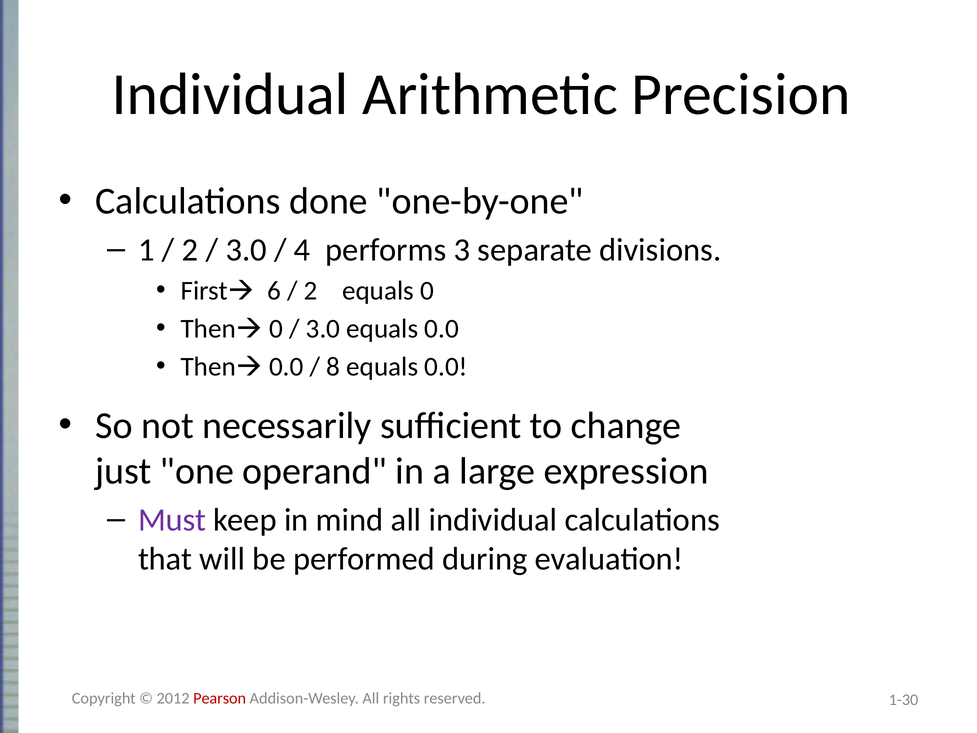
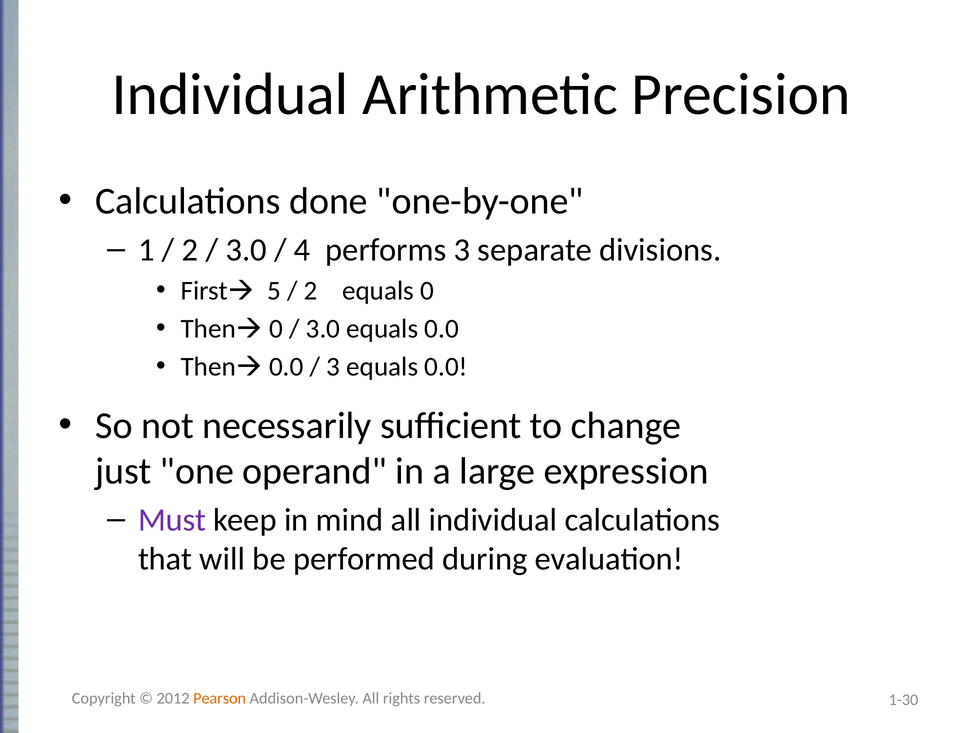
6: 6 -> 5
8 at (333, 367): 8 -> 3
Pearson colour: red -> orange
